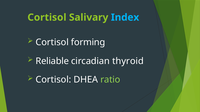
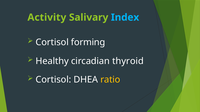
Cortisol at (47, 17): Cortisol -> Activity
Reliable: Reliable -> Healthy
ratio colour: light green -> yellow
